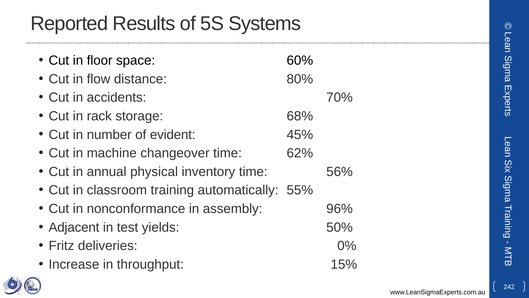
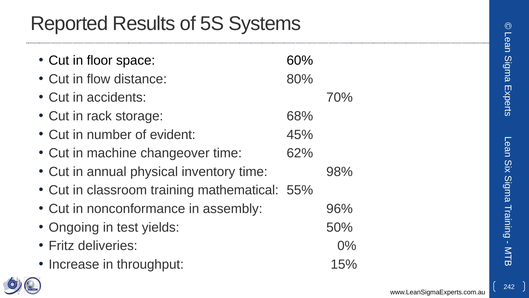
56%: 56% -> 98%
automatically: automatically -> mathematical
Adjacent: Adjacent -> Ongoing
